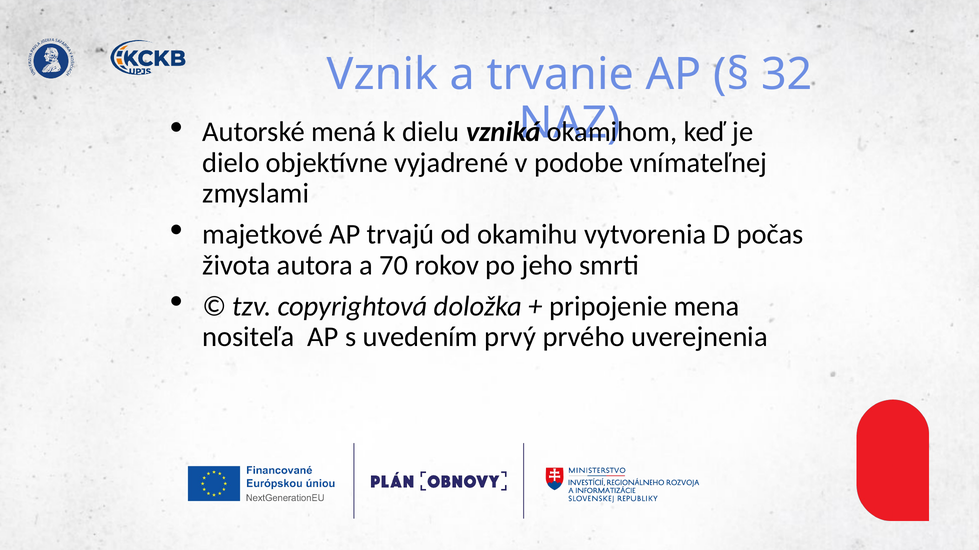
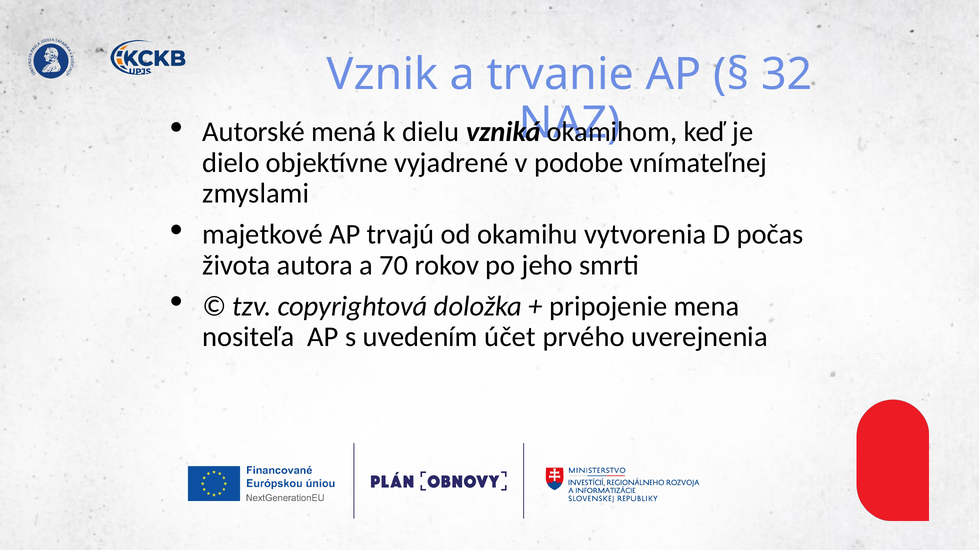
prvý: prvý -> účet
